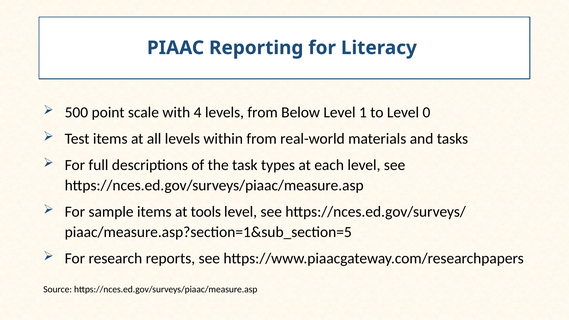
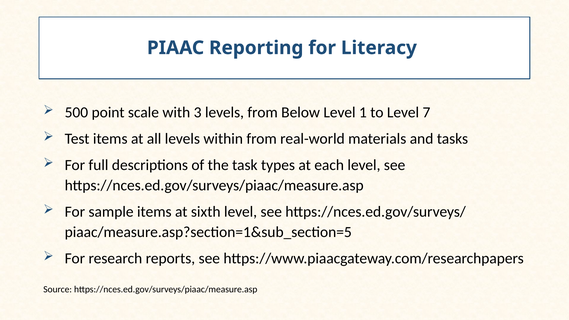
4: 4 -> 3
0: 0 -> 7
tools: tools -> sixth
